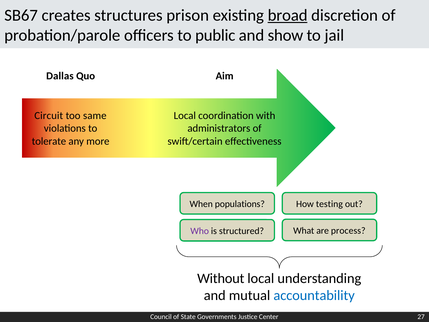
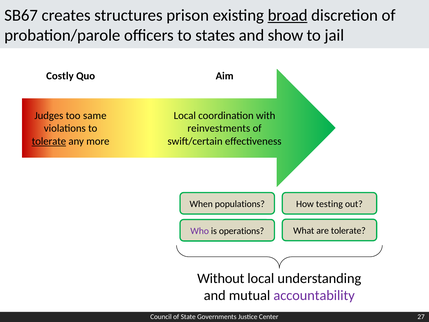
public: public -> states
Dallas: Dallas -> Costly
Circuit: Circuit -> Judges
administrators: administrators -> reinvestments
tolerate at (49, 141) underline: none -> present
structured: structured -> operations
are process: process -> tolerate
accountability colour: blue -> purple
